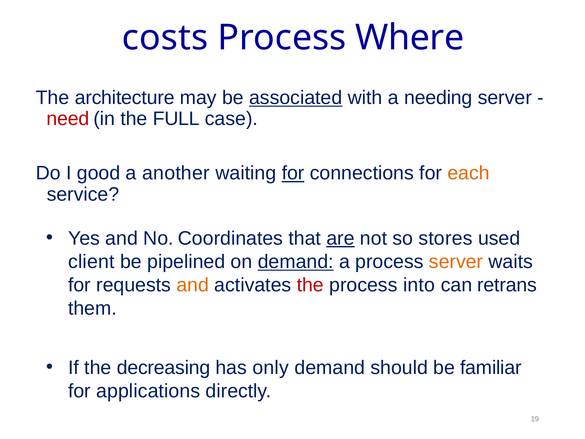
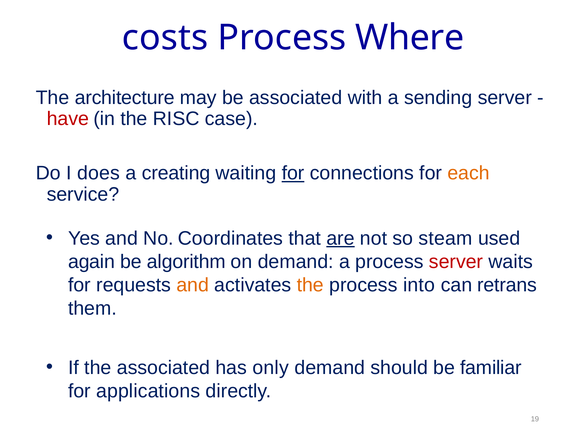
associated at (296, 98) underline: present -> none
needing: needing -> sending
need: need -> have
FULL: FULL -> RISC
good: good -> does
another: another -> creating
stores: stores -> steam
client: client -> again
pipelined: pipelined -> algorithm
demand at (296, 262) underline: present -> none
server at (456, 262) colour: orange -> red
the at (310, 285) colour: red -> orange
the decreasing: decreasing -> associated
